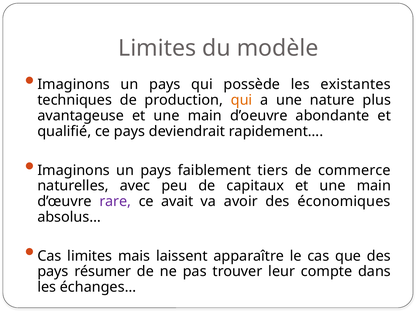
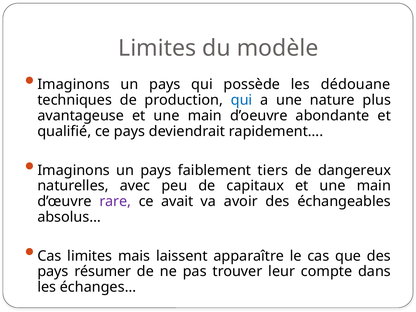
existantes: existantes -> dédouane
qui at (242, 100) colour: orange -> blue
commerce: commerce -> dangereux
économiques: économiques -> échangeables
